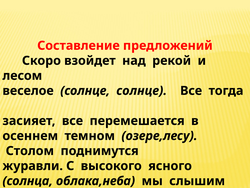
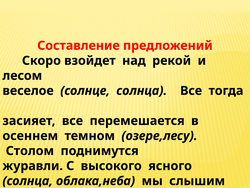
солнце солнце: солнце -> солнца
